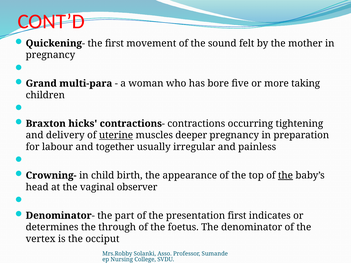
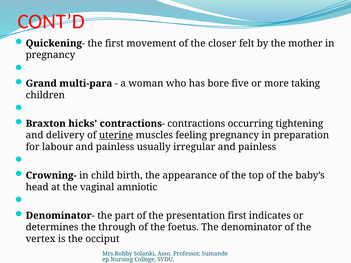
sound: sound -> closer
deeper: deeper -> feeling
labour and together: together -> painless
the at (285, 176) underline: present -> none
observer: observer -> amniotic
